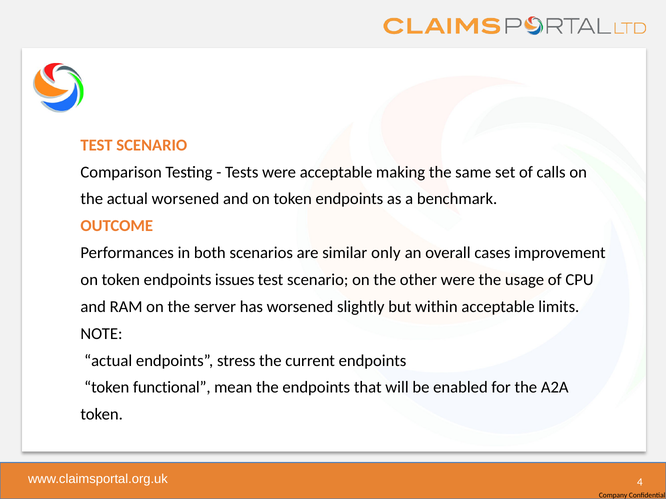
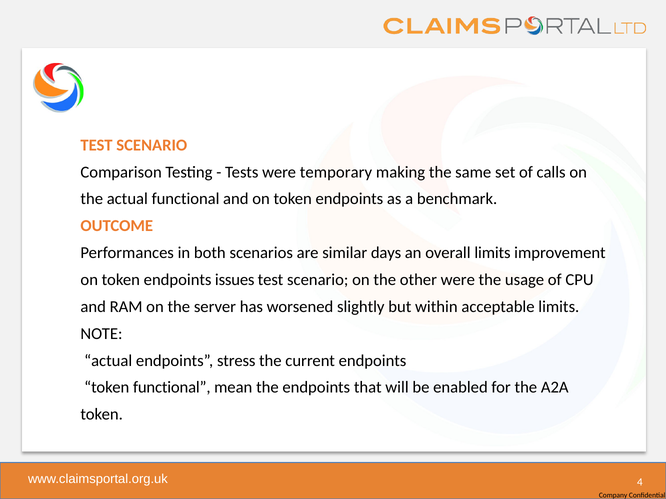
were acceptable: acceptable -> temporary
actual worsened: worsened -> functional
only: only -> days
overall cases: cases -> limits
